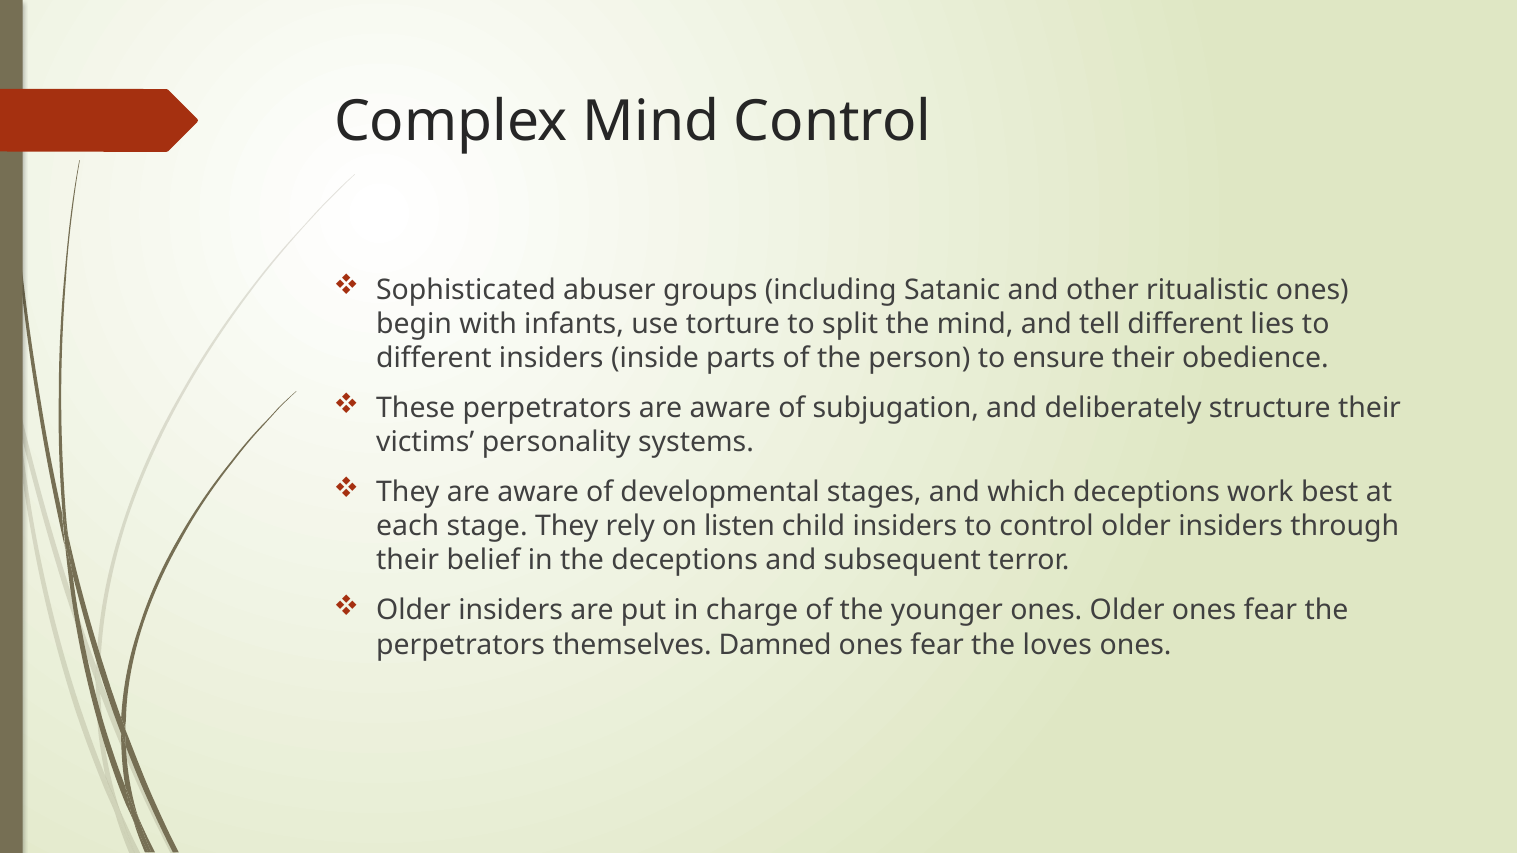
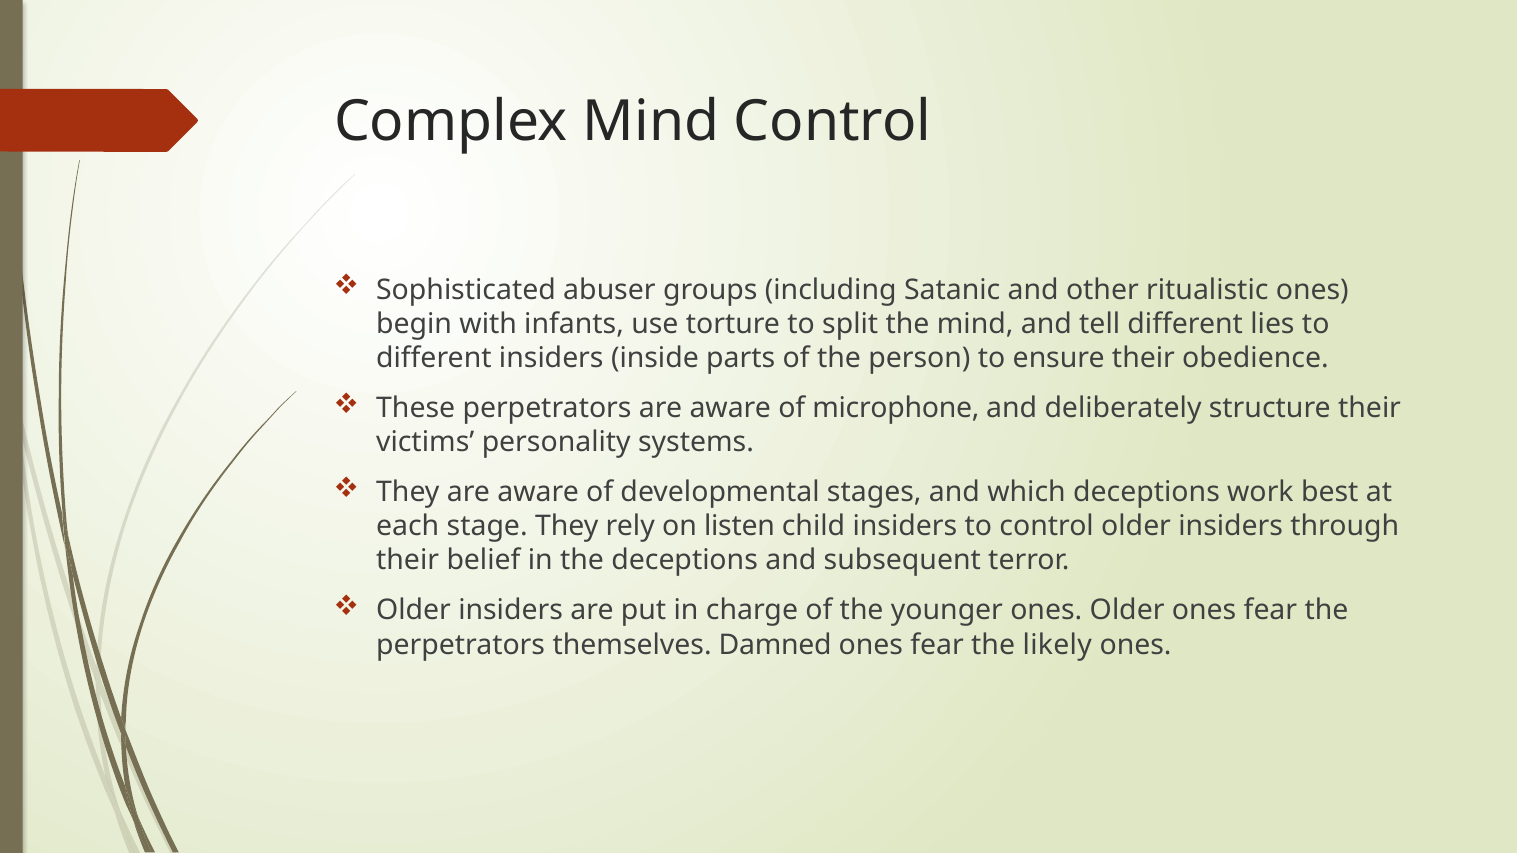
subjugation: subjugation -> microphone
loves: loves -> likely
